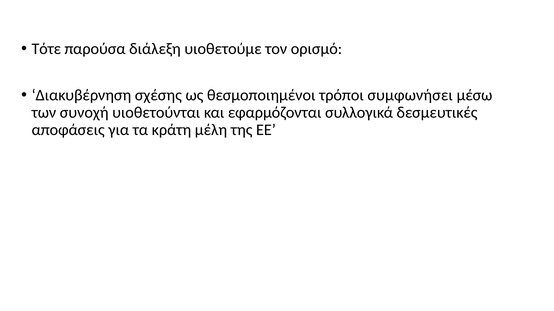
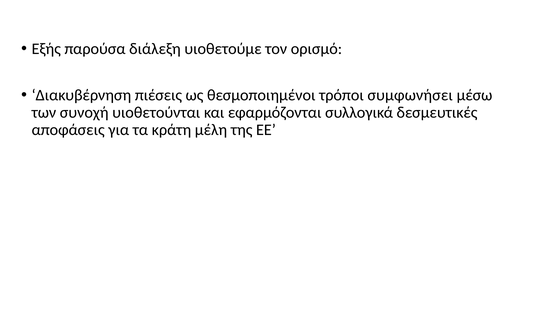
Τότε: Τότε -> Εξής
σχέσης: σχέσης -> πιέσεις
